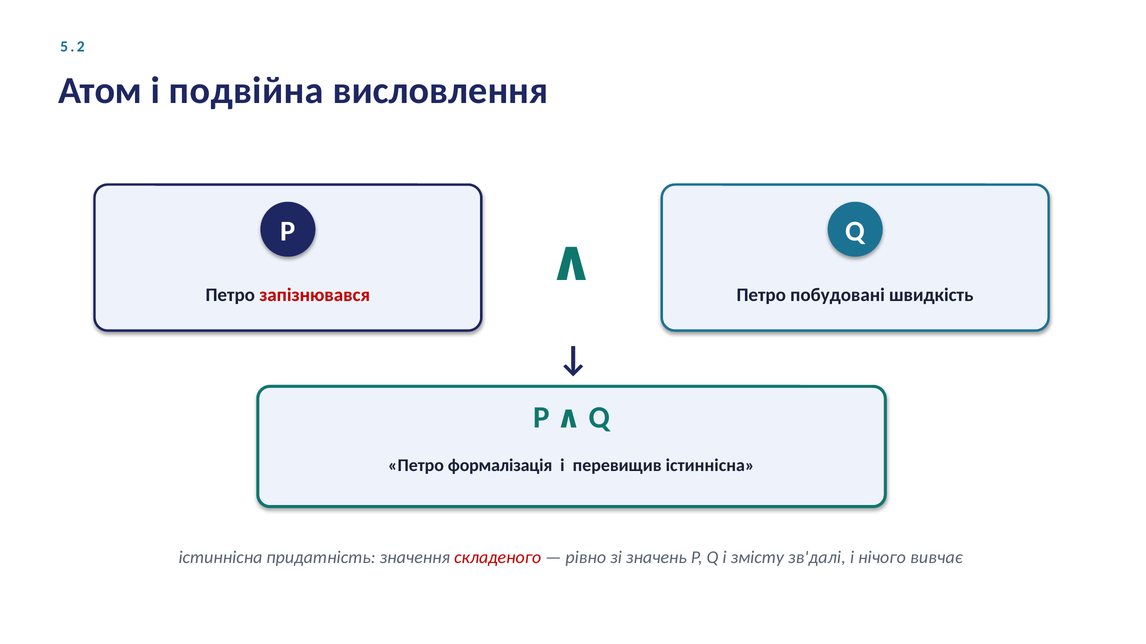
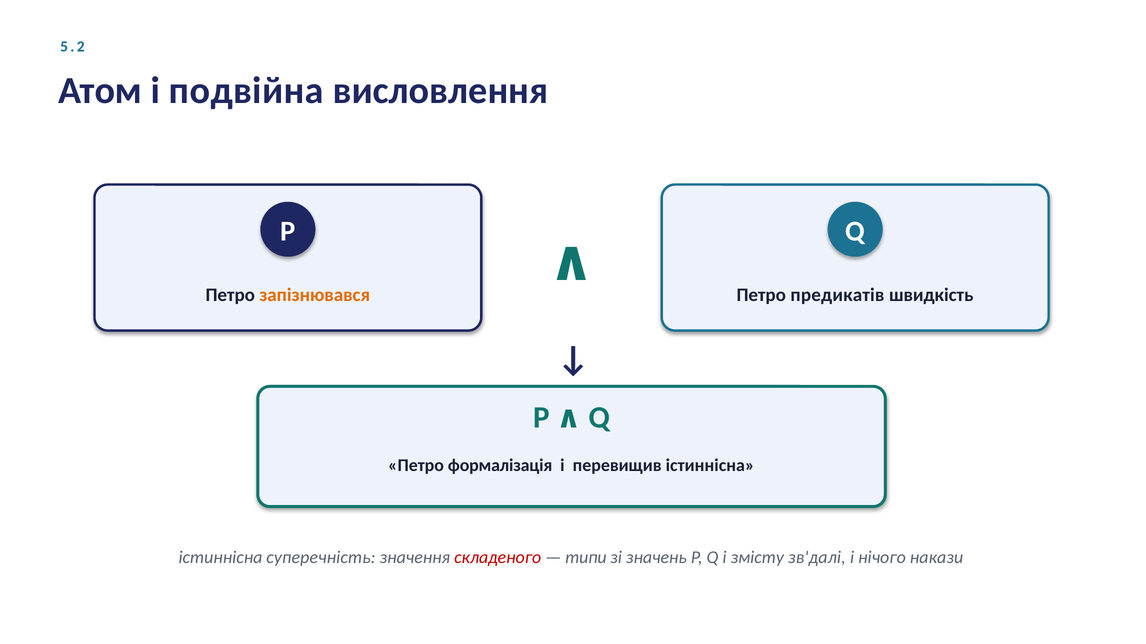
запізнювався colour: red -> orange
побудовані: побудовані -> предикатів
придатність: придатність -> суперечність
рівно: рівно -> типи
вивчає: вивчає -> накази
